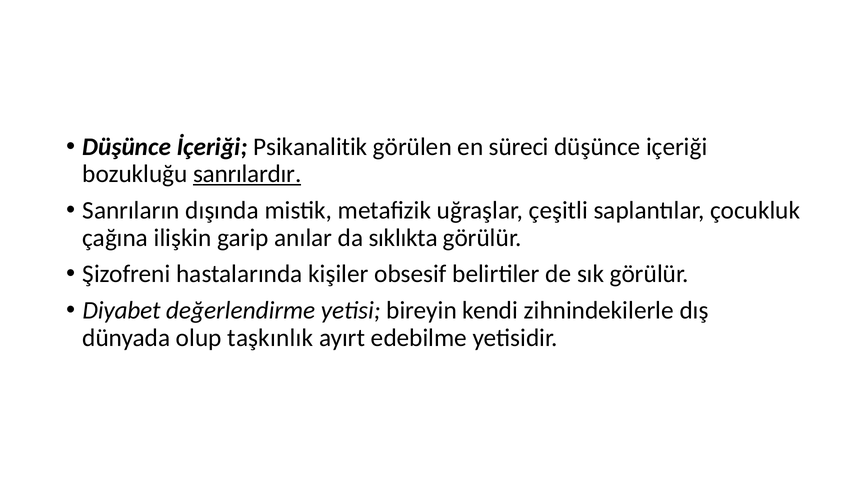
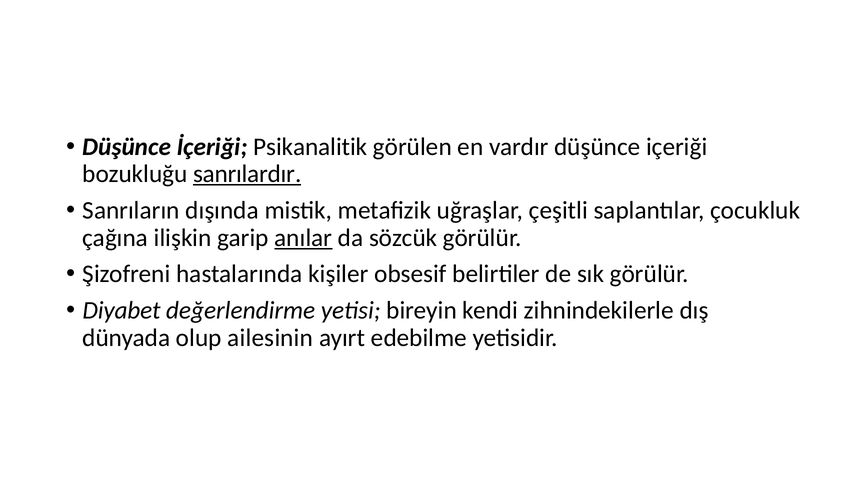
süreci: süreci -> vardır
anılar underline: none -> present
sıklıkta: sıklıkta -> sözcük
taşkınlık: taşkınlık -> ailesinin
